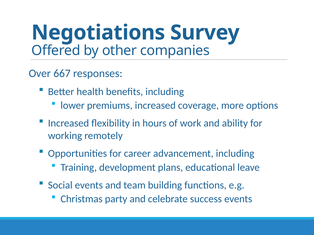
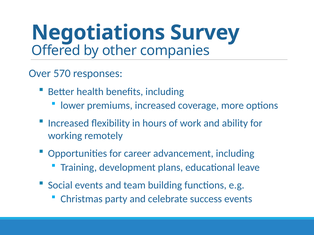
667: 667 -> 570
